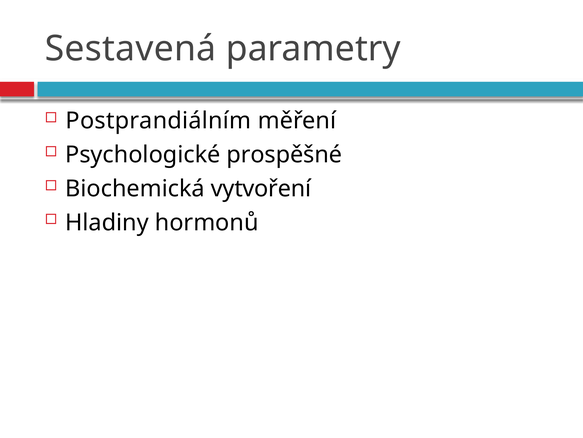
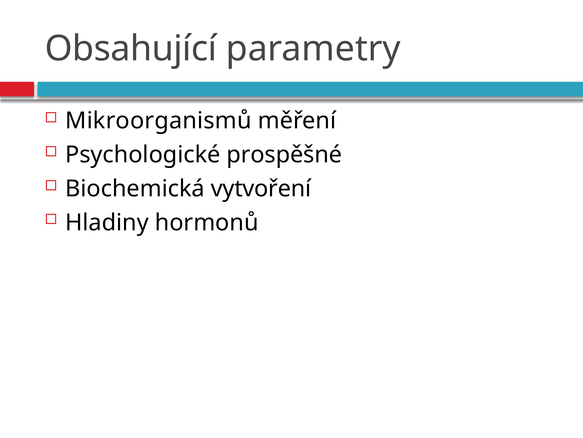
Sestavená: Sestavená -> Obsahující
Postprandiálním: Postprandiálním -> Mikroorganismů
